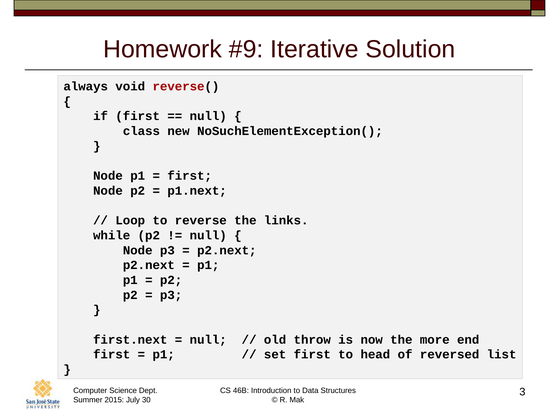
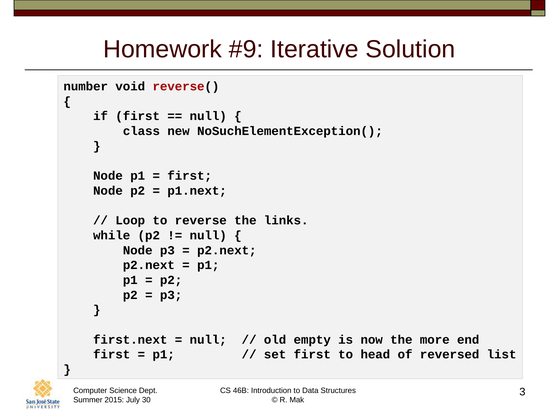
always: always -> number
throw: throw -> empty
